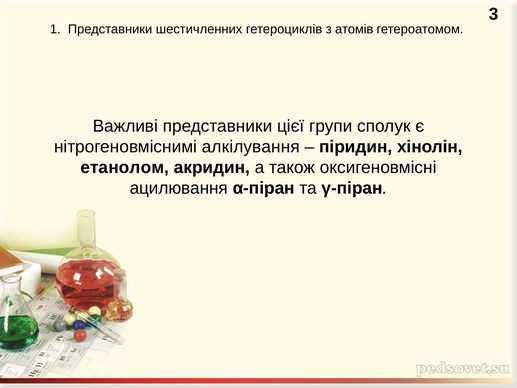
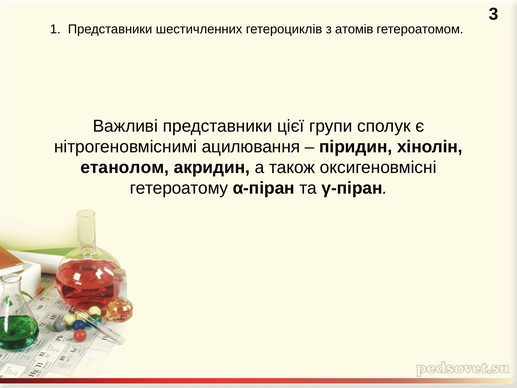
алкілування: алкілування -> ацилювання
ацилювання: ацилювання -> гетероатому
